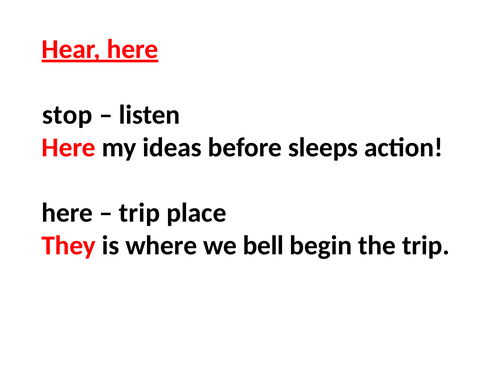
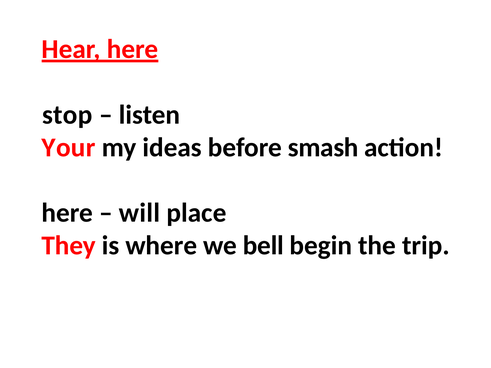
Here at (69, 148): Here -> Your
sleeps: sleeps -> smash
trip at (140, 213): trip -> will
